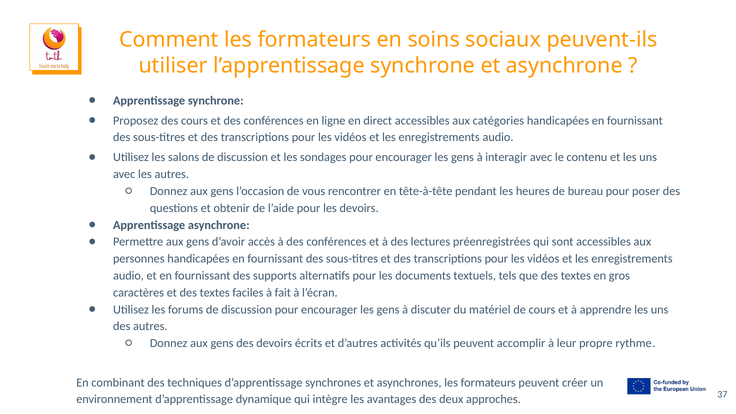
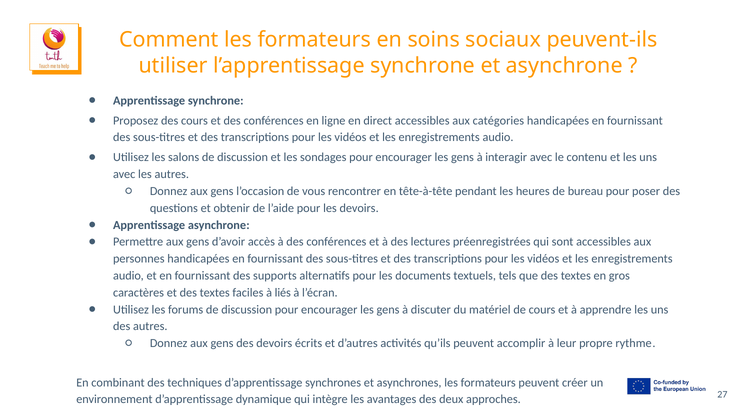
fait: fait -> liés
37: 37 -> 27
